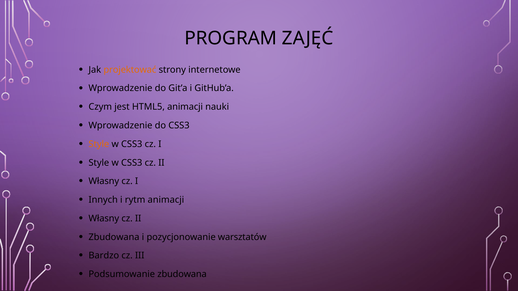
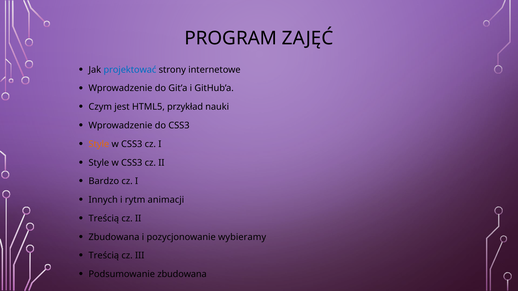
projektować colour: orange -> blue
HTML5 animacji: animacji -> przykład
Własny at (104, 181): Własny -> Bardzo
Własny at (104, 219): Własny -> Treścią
warsztatów: warsztatów -> wybieramy
Bardzo at (104, 256): Bardzo -> Treścią
